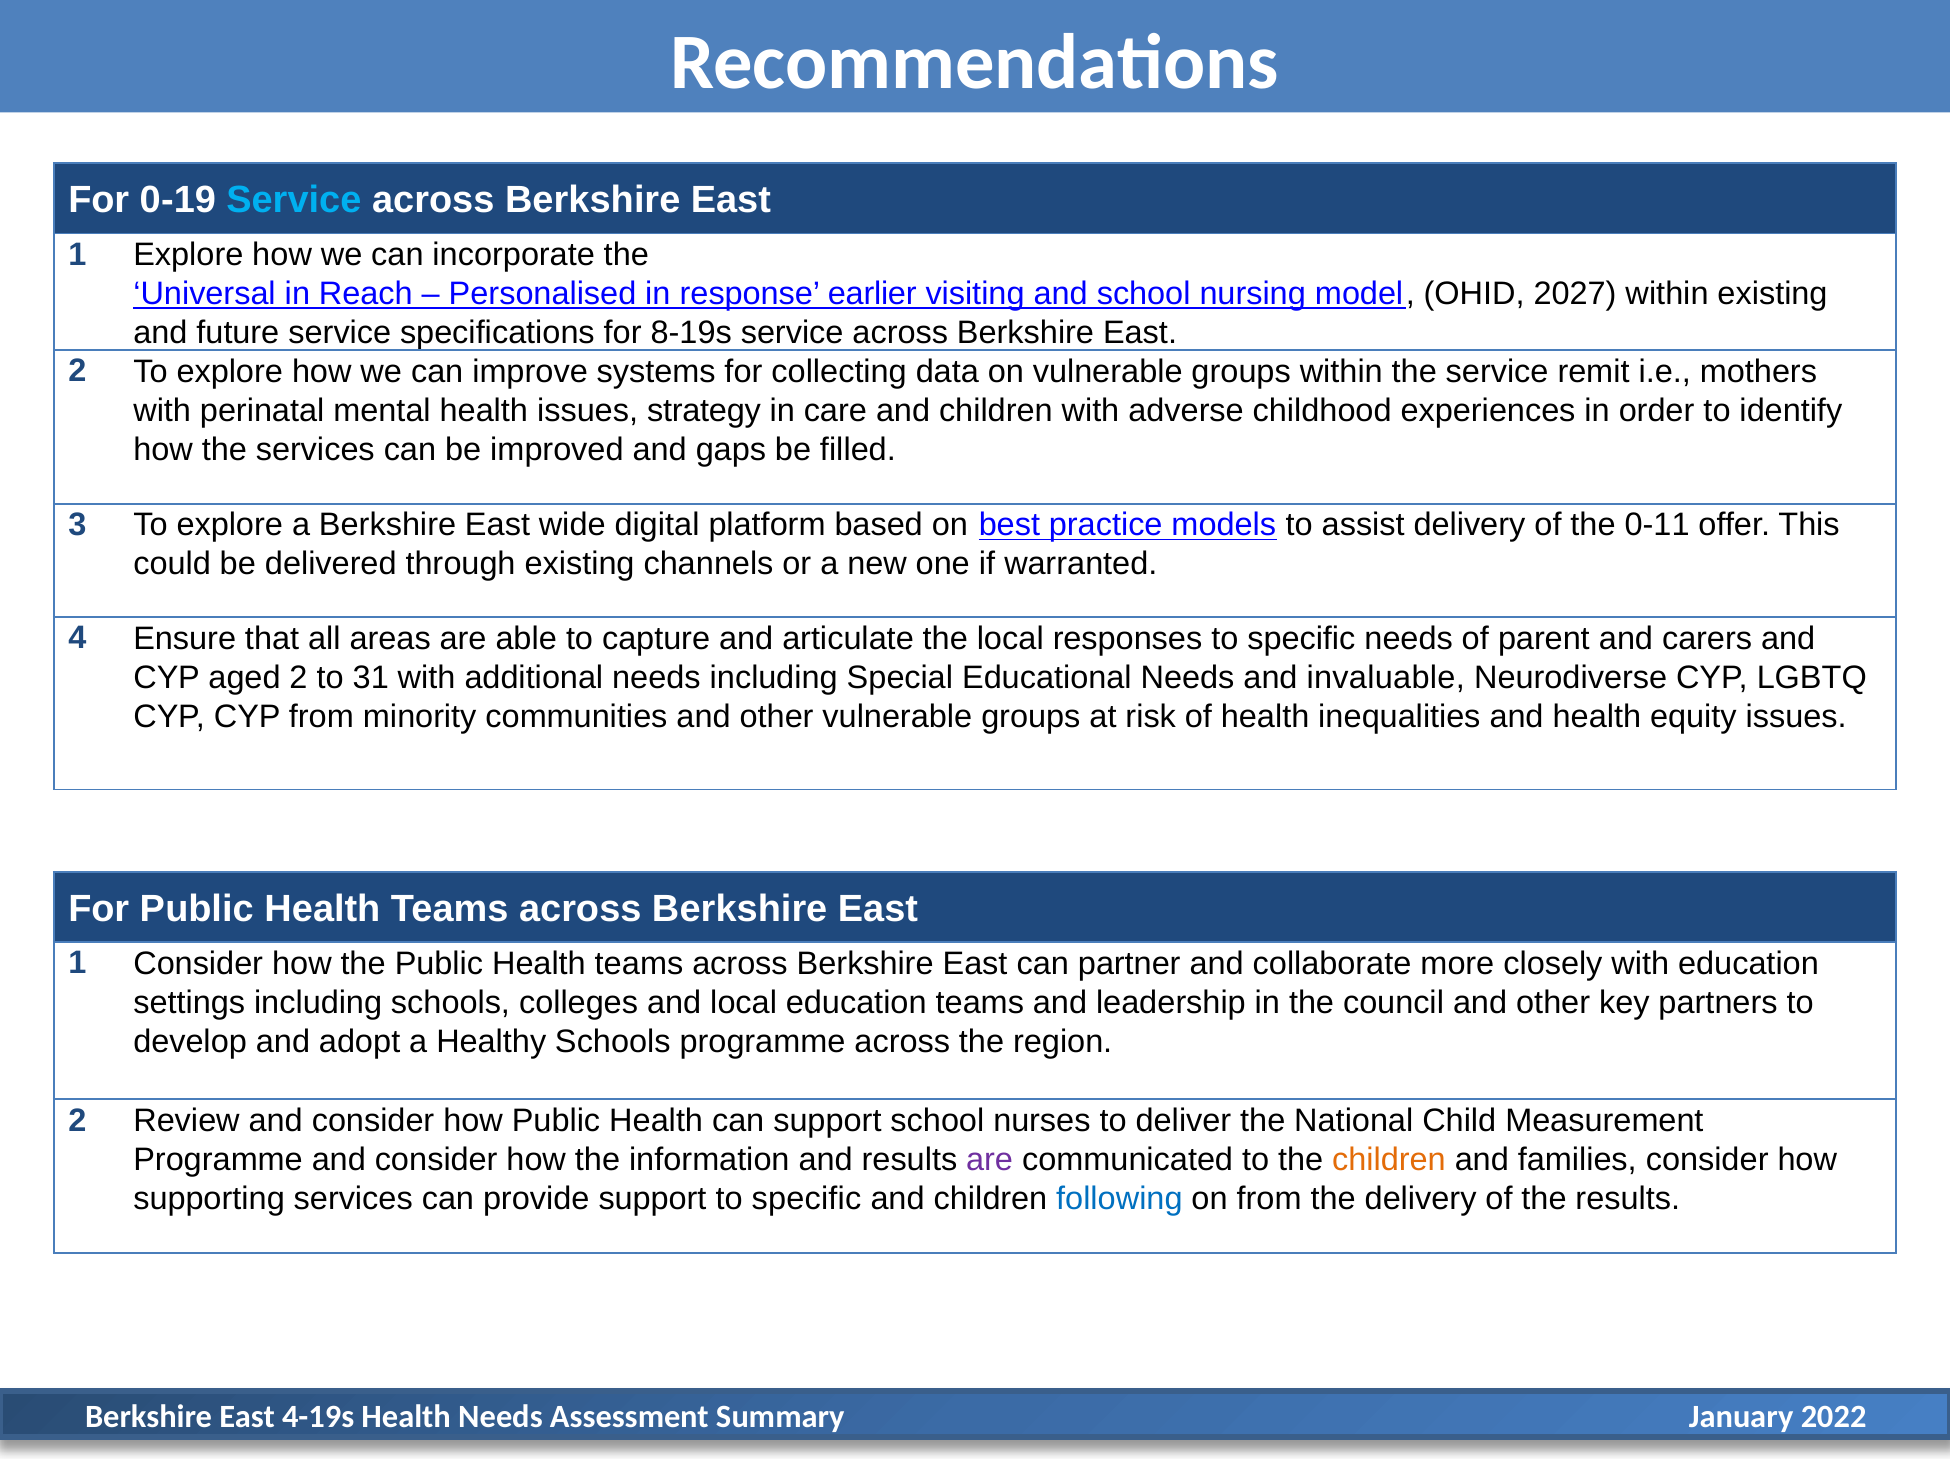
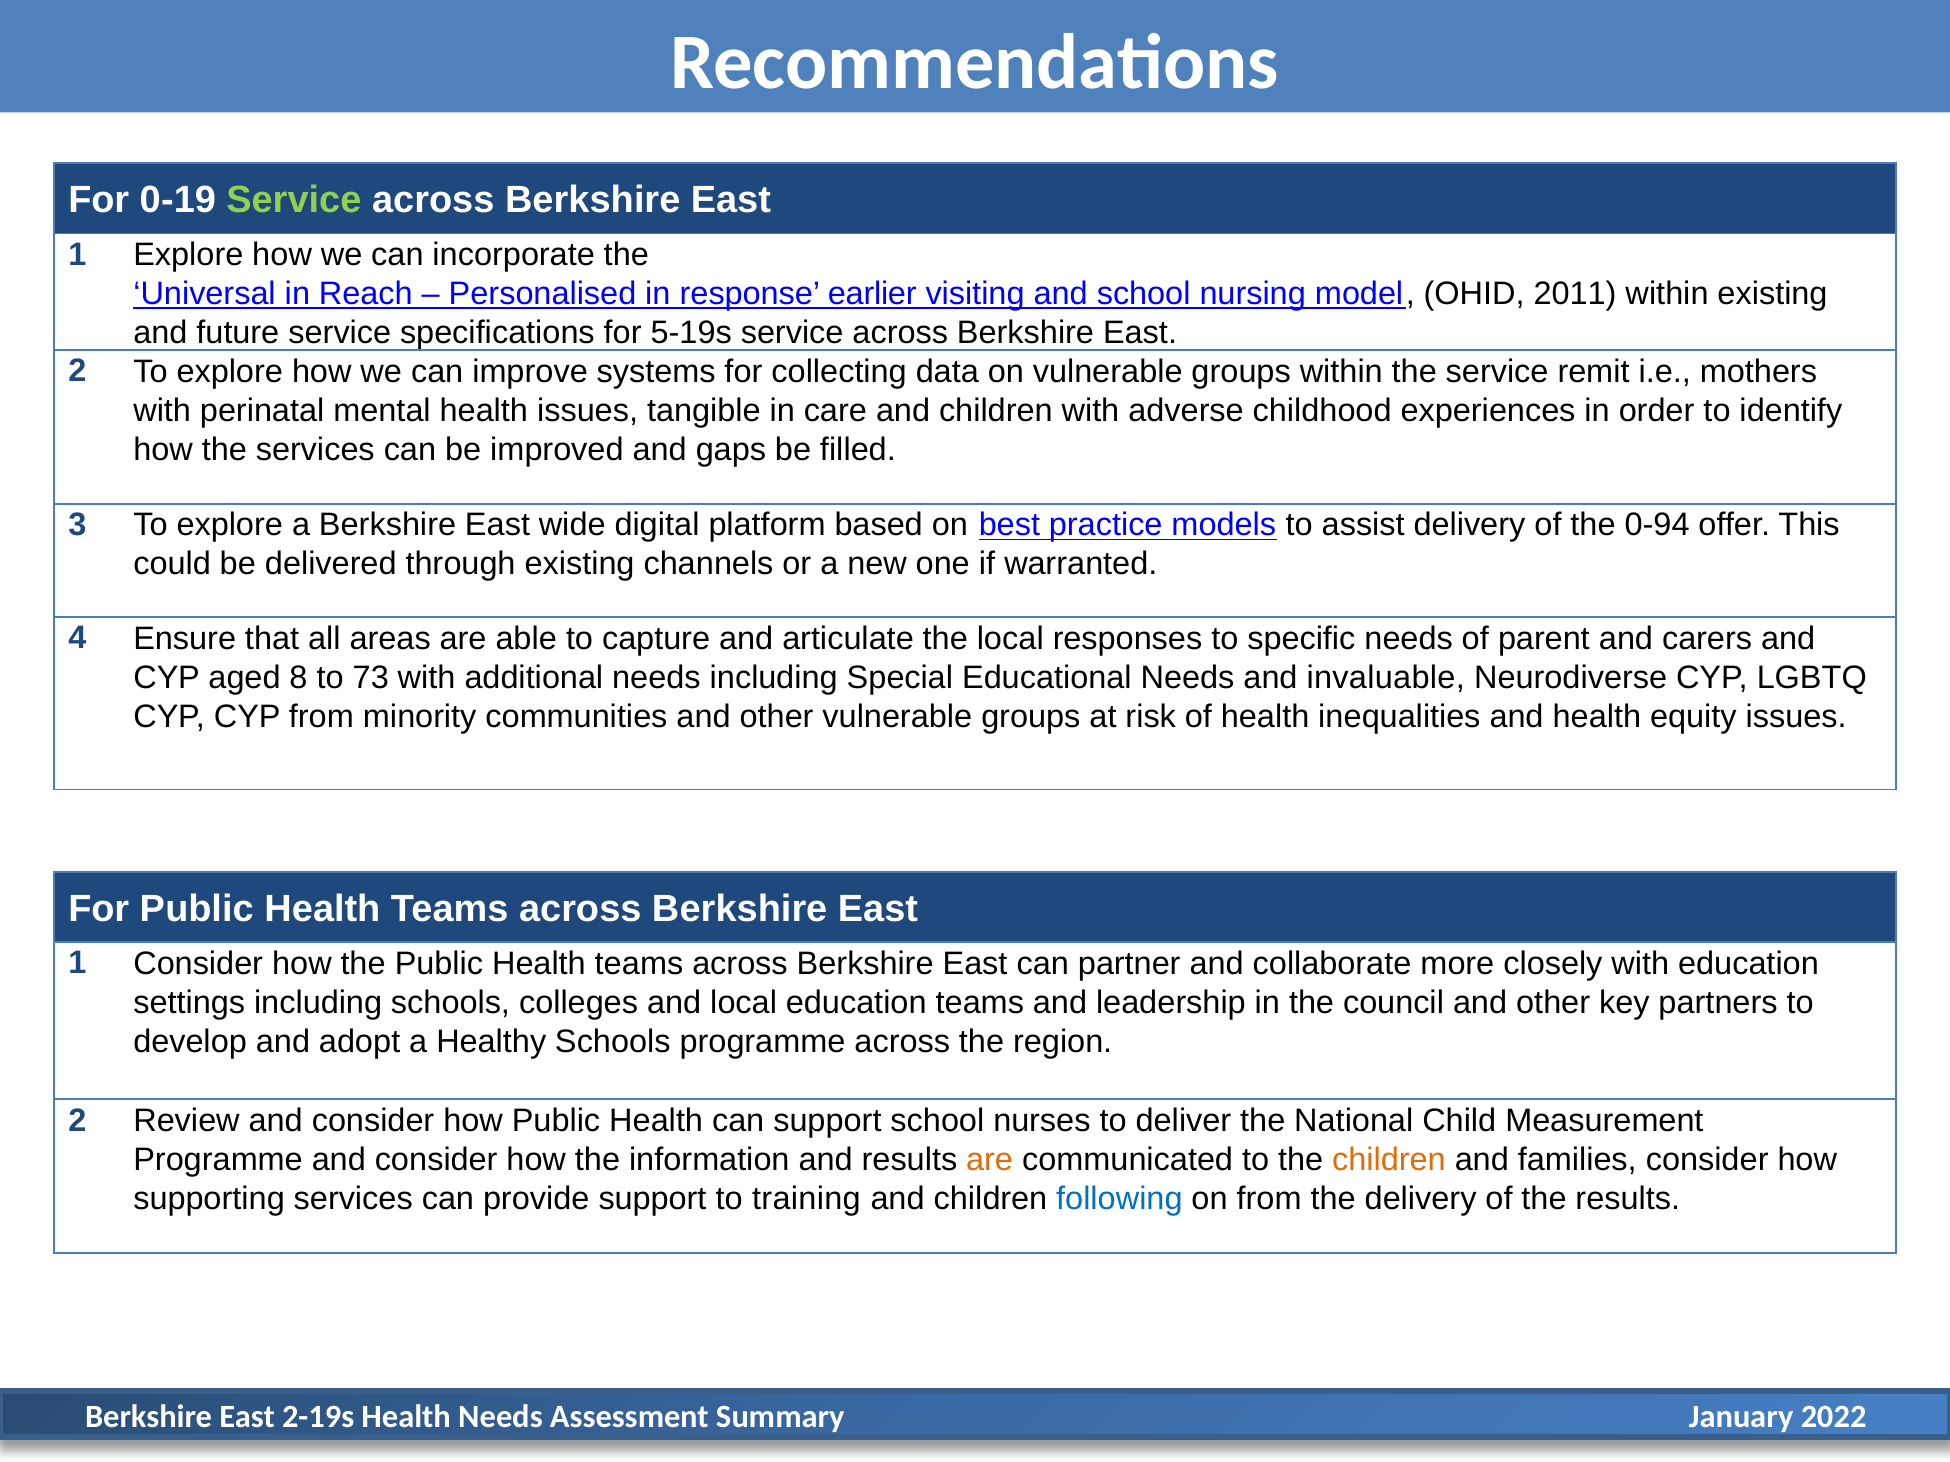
Service at (294, 200) colour: light blue -> light green
2027: 2027 -> 2011
8-19s: 8-19s -> 5-19s
strategy: strategy -> tangible
0-11: 0-11 -> 0-94
aged 2: 2 -> 8
31: 31 -> 73
are at (990, 1160) colour: purple -> orange
support to specific: specific -> training
4-19s: 4-19s -> 2-19s
